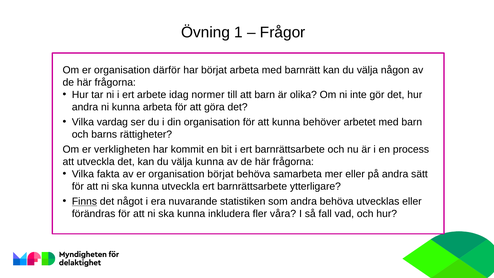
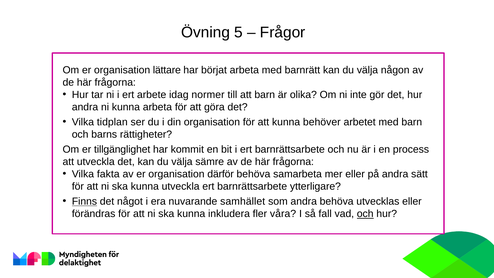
1: 1 -> 5
därför: därför -> lättare
vardag: vardag -> tidplan
verkligheten: verkligheten -> tillgänglighet
välja kunna: kunna -> sämre
organisation börjat: börjat -> därför
statistiken: statistiken -> samhället
och at (365, 214) underline: none -> present
